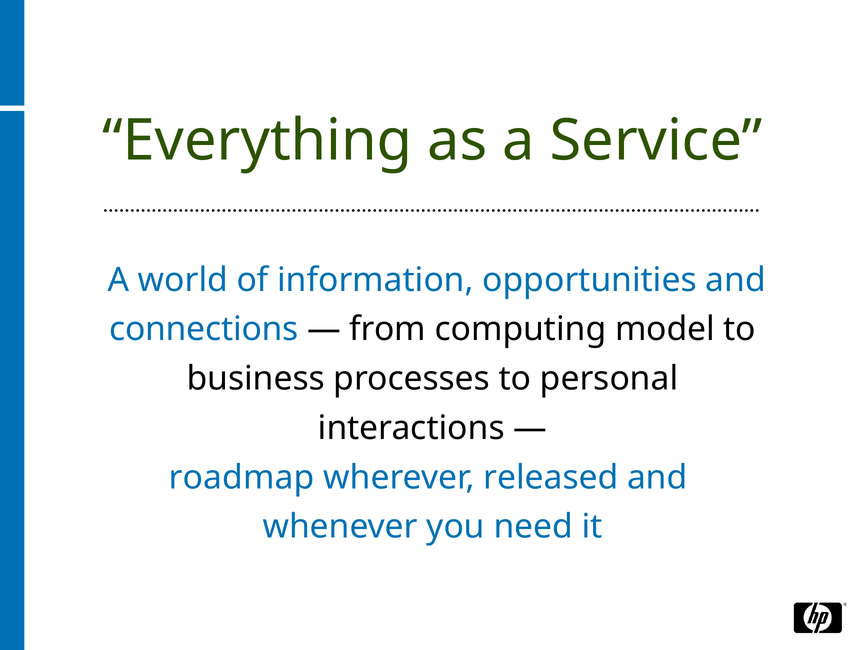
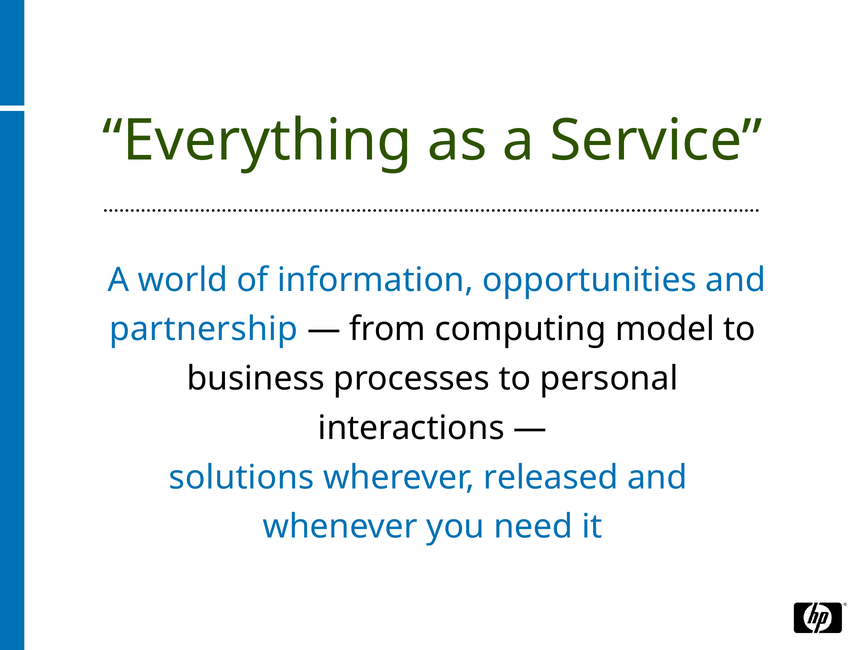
connections: connections -> partnership
roadmap: roadmap -> solutions
